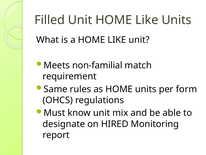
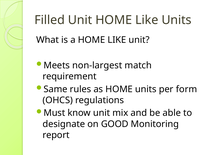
non-familial: non-familial -> non-largest
HIRED: HIRED -> GOOD
